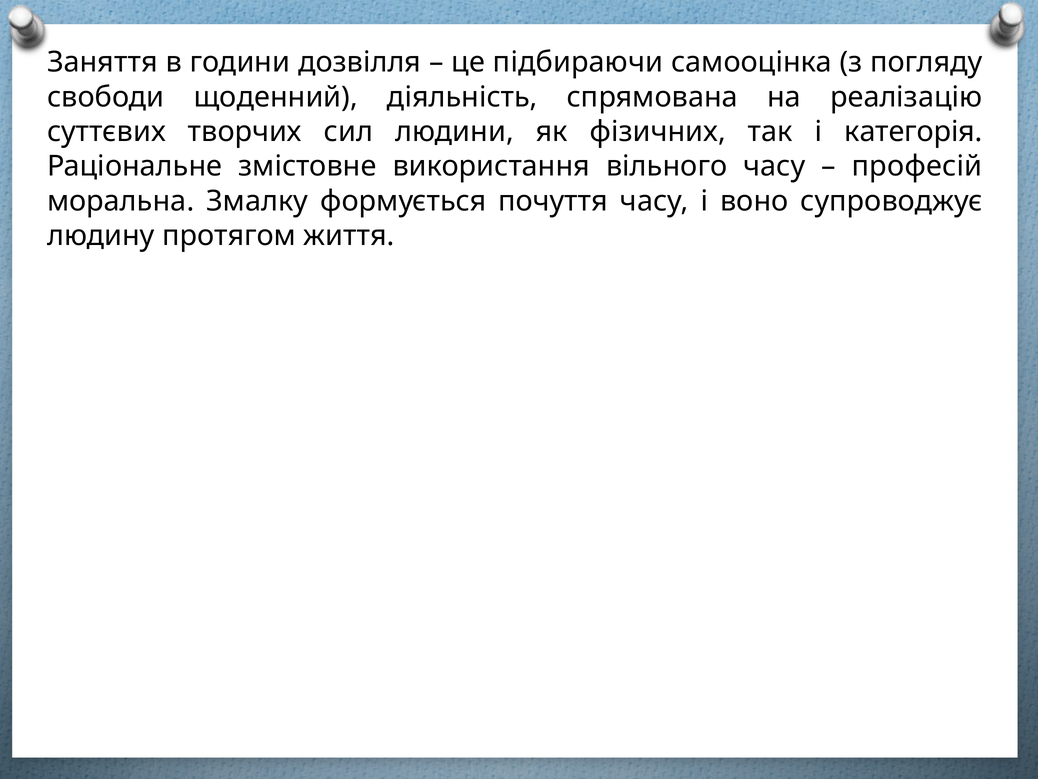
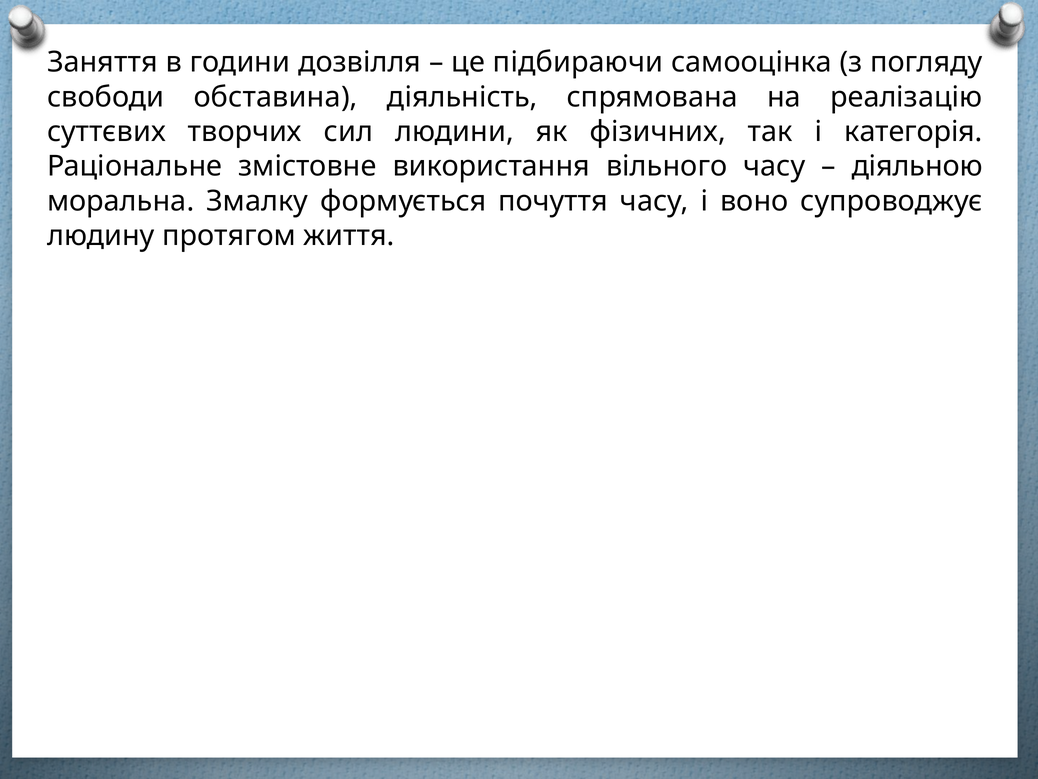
щоденний: щоденний -> обставина
професій: професій -> діяльною
